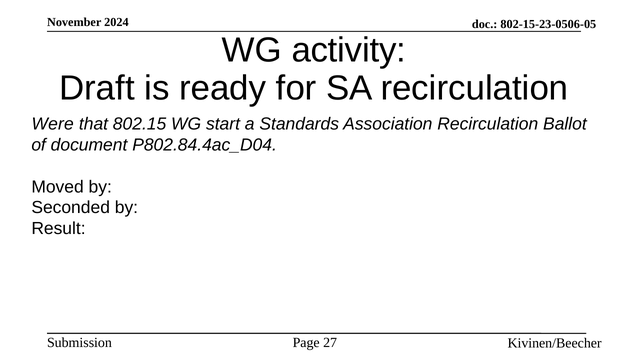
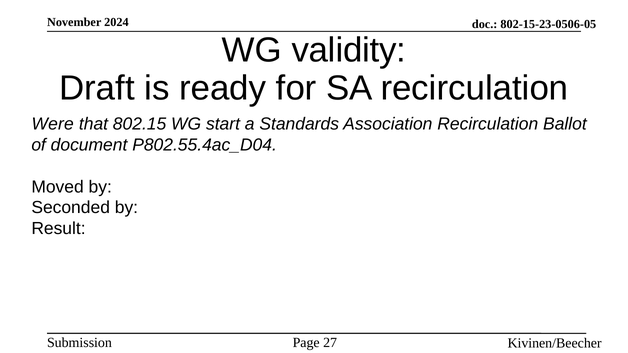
activity: activity -> validity
P802.84.4ac_D04: P802.84.4ac_D04 -> P802.55.4ac_D04
